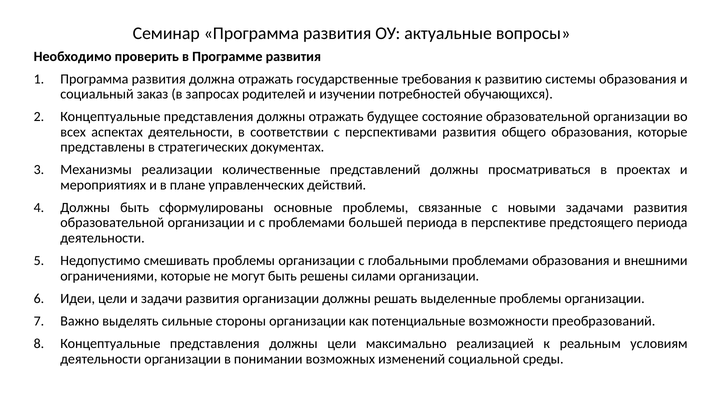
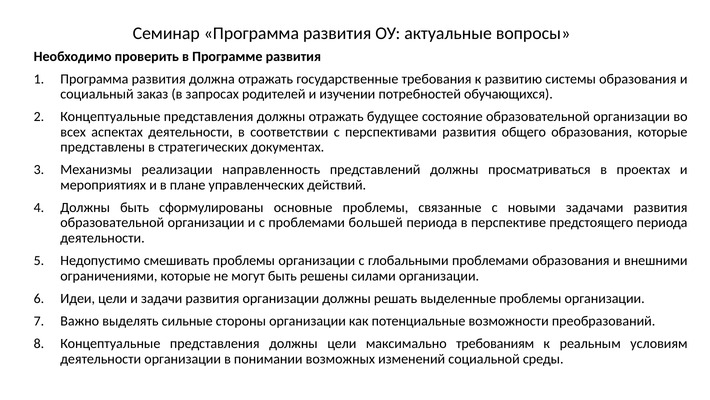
количественные: количественные -> направленность
реализацией: реализацией -> требованиям
